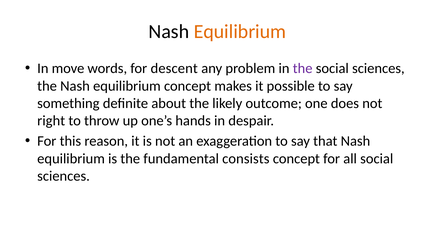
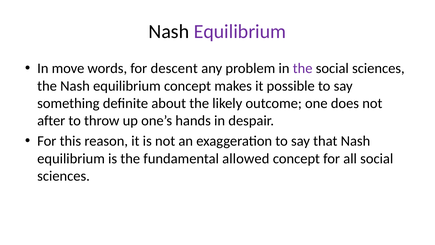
Equilibrium at (240, 32) colour: orange -> purple
right: right -> after
consists: consists -> allowed
